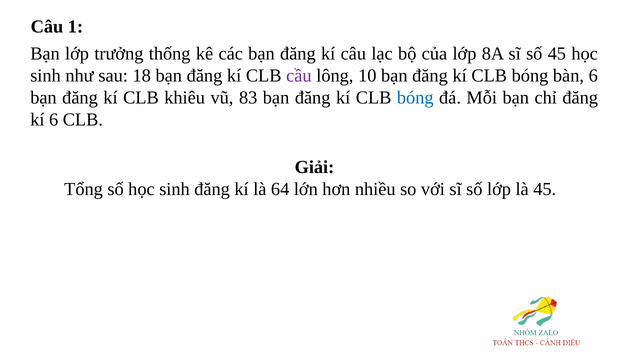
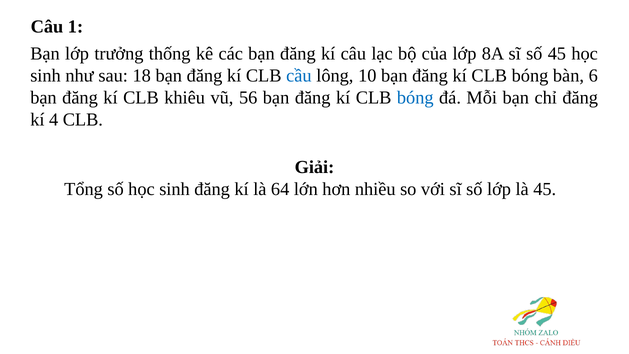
cầu colour: purple -> blue
83: 83 -> 56
kí 6: 6 -> 4
